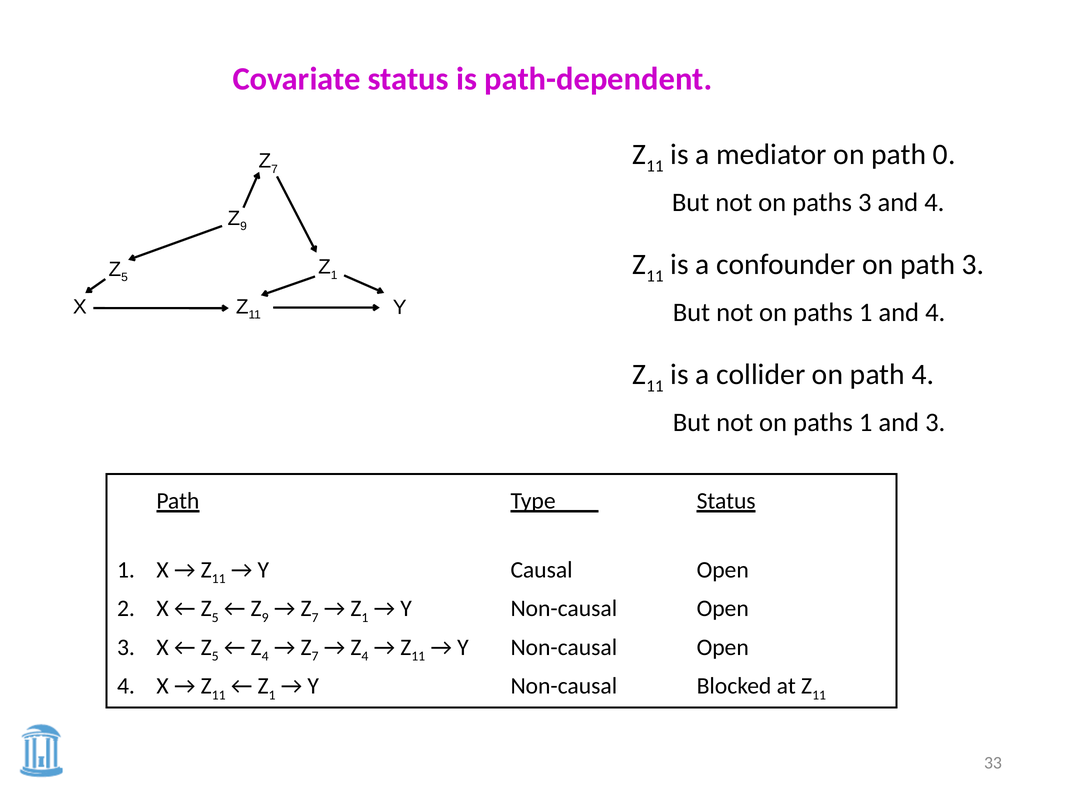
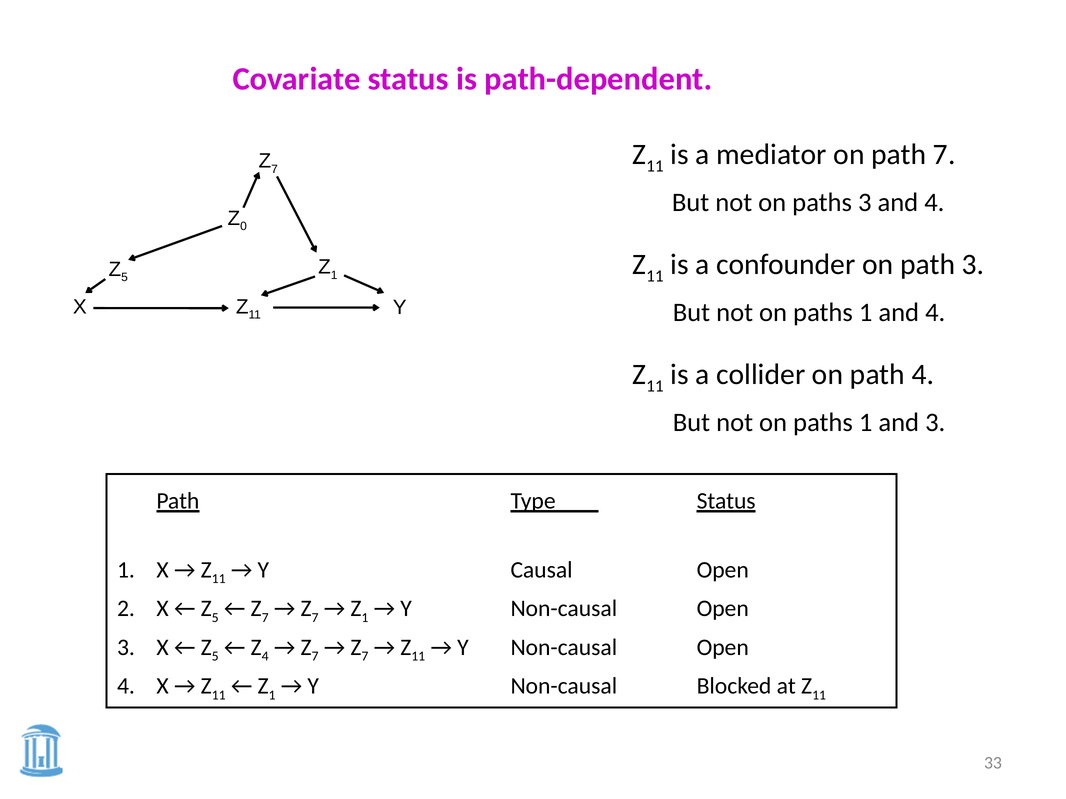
path 0: 0 -> 7
9 at (243, 226): 9 -> 0
9 at (265, 618): 9 -> 7
4 at (365, 657): 4 -> 7
